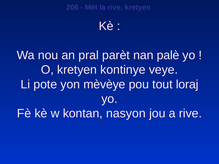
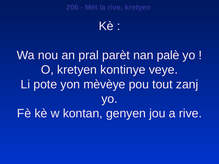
loraj: loraj -> zanj
nasyon: nasyon -> genyen
